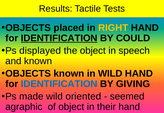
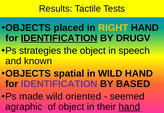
COULD: COULD -> DRUGV
displayed: displayed -> strategies
OBJECTS known: known -> spatial
IDENTIFICATION at (59, 84) colour: blue -> purple
GIVING: GIVING -> BASED
hand at (129, 107) underline: none -> present
